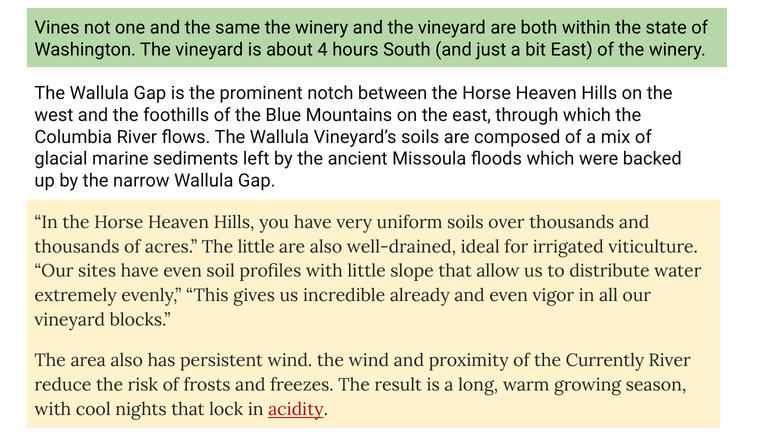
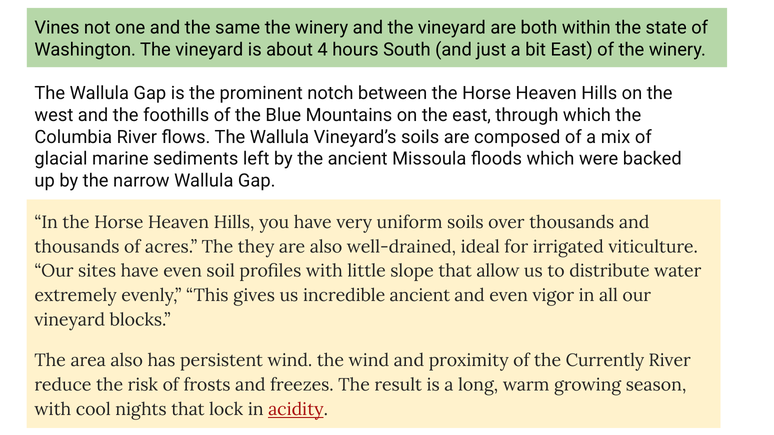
The little: little -> they
incredible already: already -> ancient
